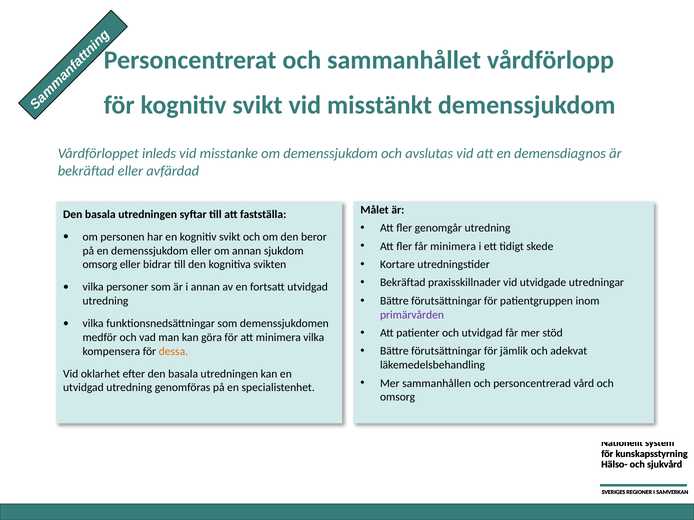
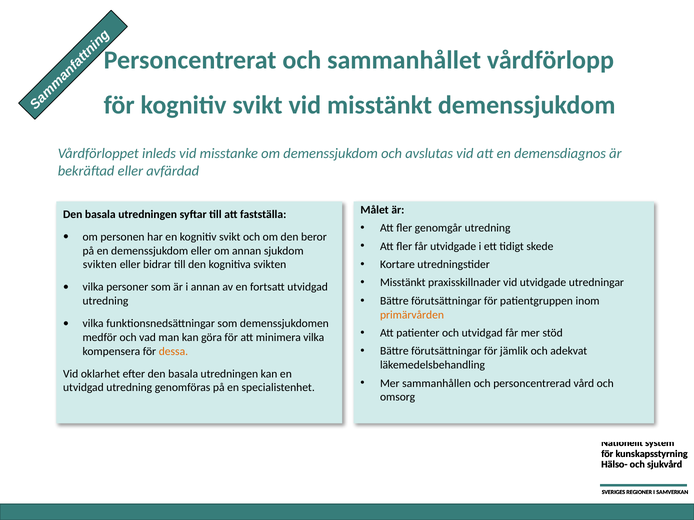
får minimera: minimera -> utvidgade
omsorg at (100, 265): omsorg -> svikten
Bekräftad at (403, 283): Bekräftad -> Misstänkt
primärvården colour: purple -> orange
